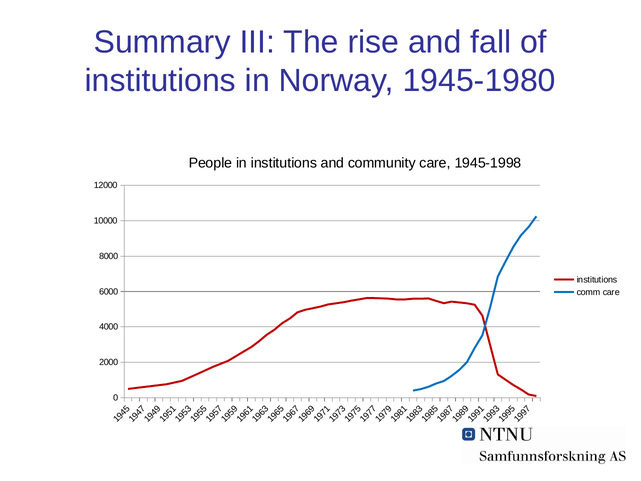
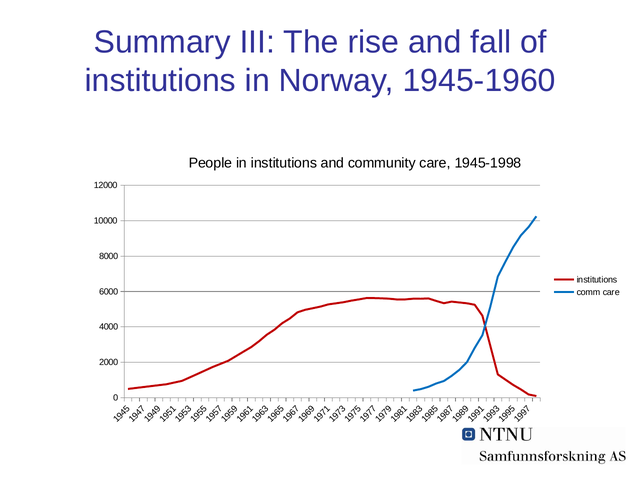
1945-1980: 1945-1980 -> 1945-1960
